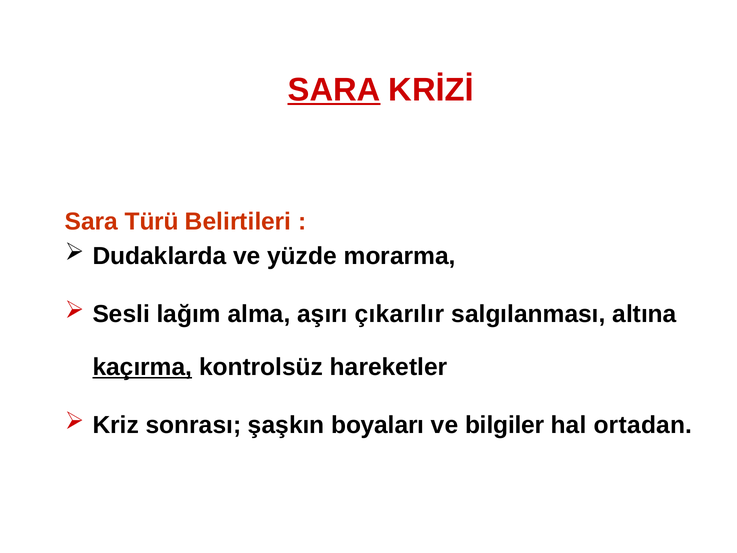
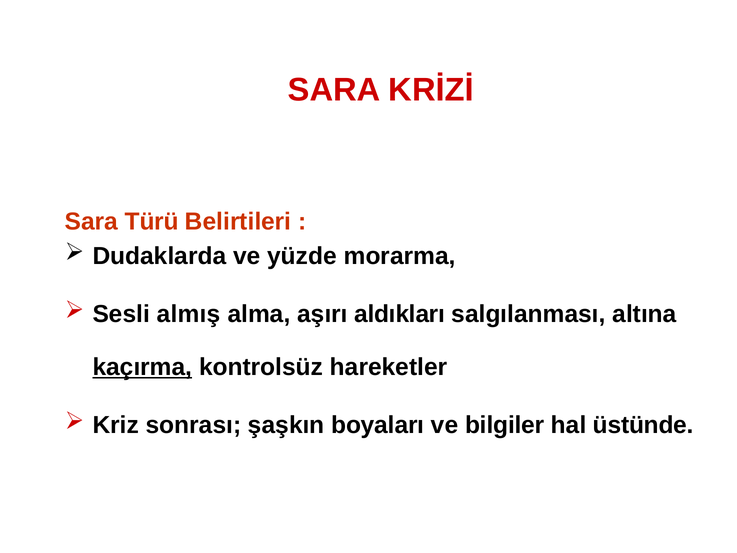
SARA at (334, 90) underline: present -> none
lağım: lağım -> almış
çıkarılır: çıkarılır -> aldıkları
ortadan: ortadan -> üstünde
